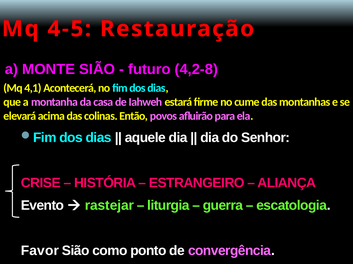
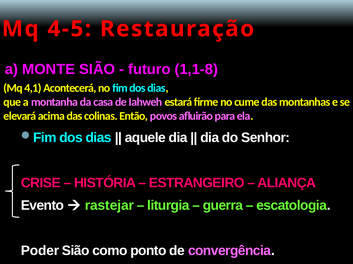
4,2-8: 4,2-8 -> 1,1-8
Favor: Favor -> Poder
